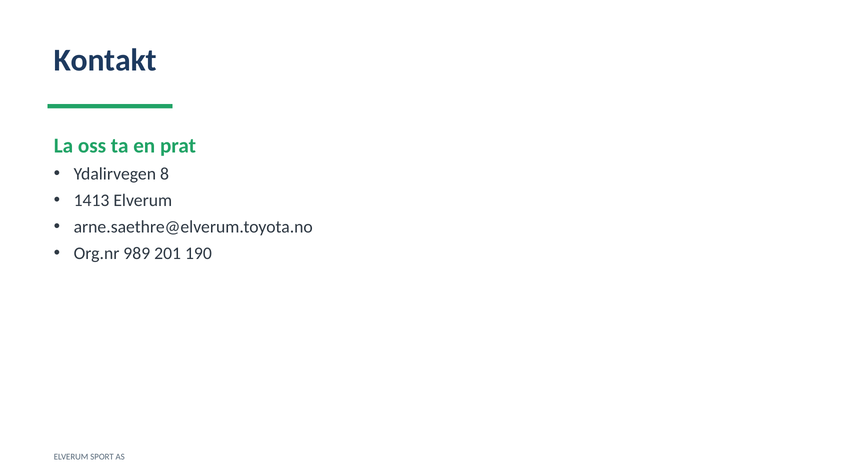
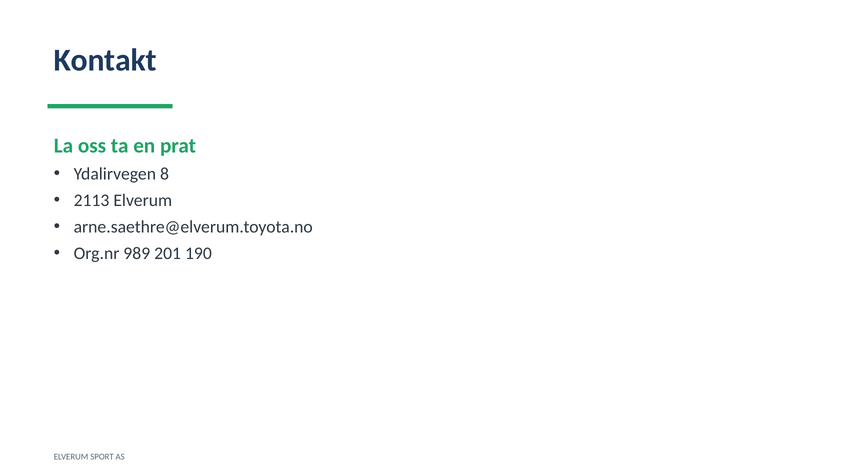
1413: 1413 -> 2113
